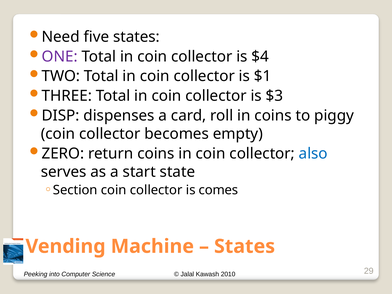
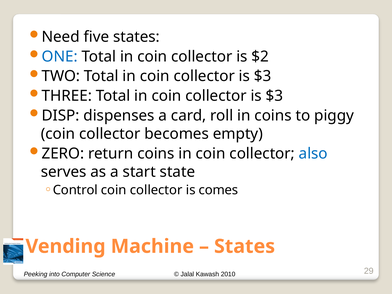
ONE colour: purple -> blue
$4: $4 -> $2
$1 at (263, 76): $1 -> $3
Section: Section -> Control
